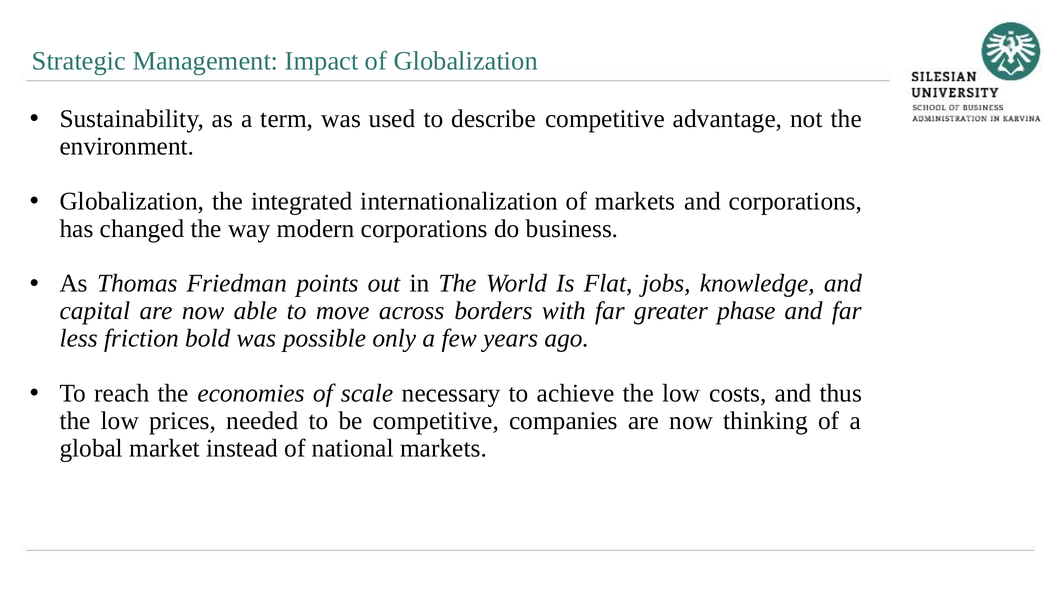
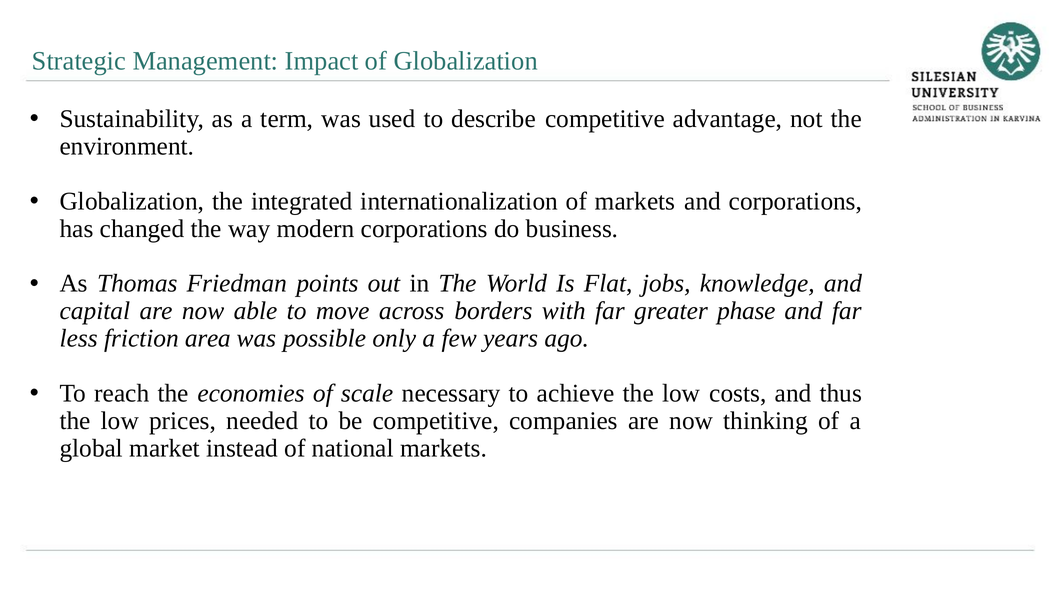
bold: bold -> area
